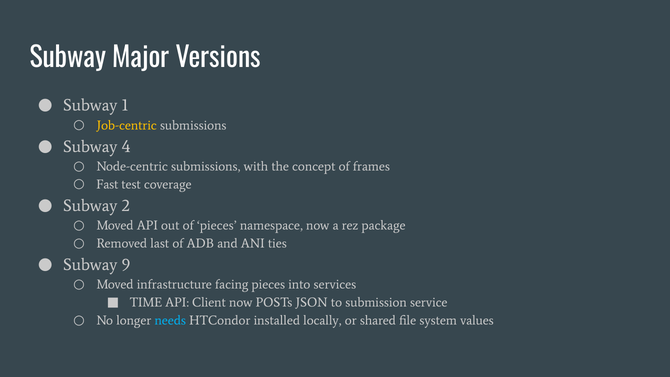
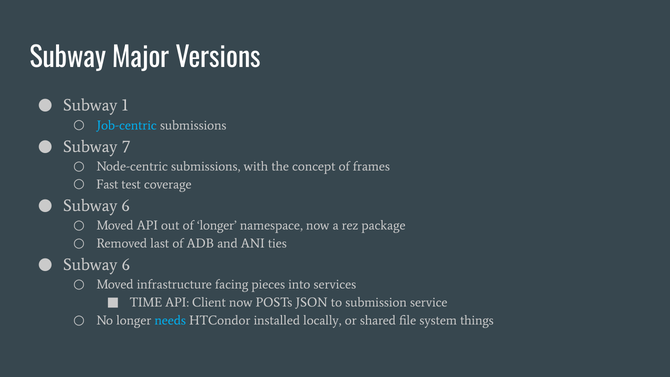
Job-centric colour: yellow -> light blue
4: 4 -> 7
2 at (126, 205): 2 -> 6
of pieces: pieces -> longer
9 at (126, 265): 9 -> 6
values: values -> things
